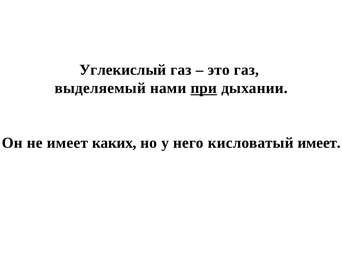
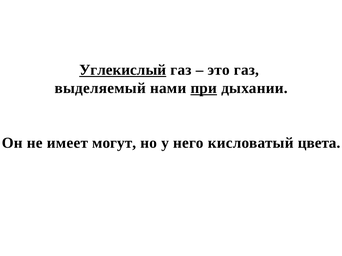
Углекислый underline: none -> present
каких: каких -> могут
кисловатый имеет: имеет -> цвета
